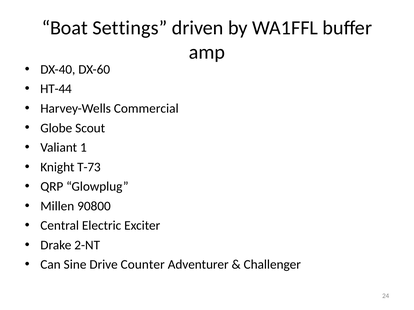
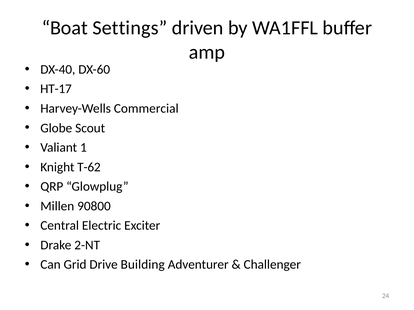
HT-44: HT-44 -> HT-17
T-73: T-73 -> T-62
Sine: Sine -> Grid
Counter: Counter -> Building
